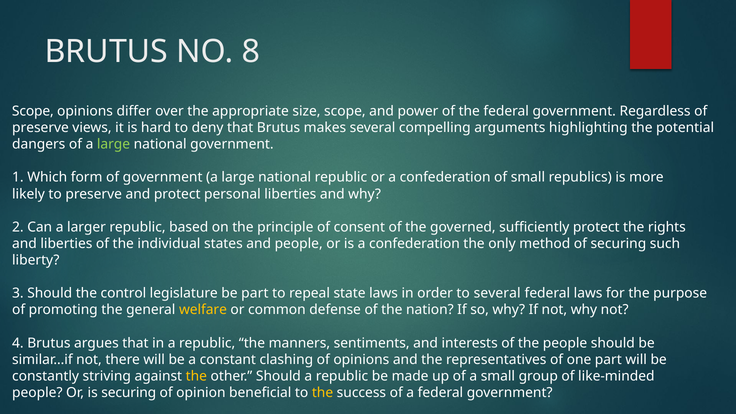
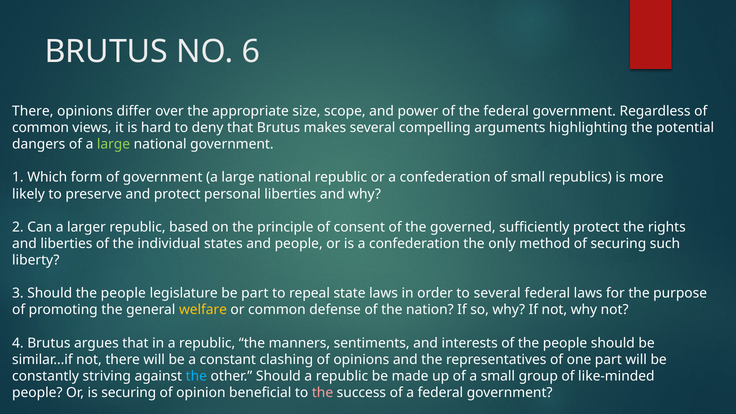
8: 8 -> 6
Scope at (33, 111): Scope -> There
preserve at (40, 128): preserve -> common
Should the control: control -> people
the at (196, 376) colour: yellow -> light blue
the at (323, 393) colour: yellow -> pink
